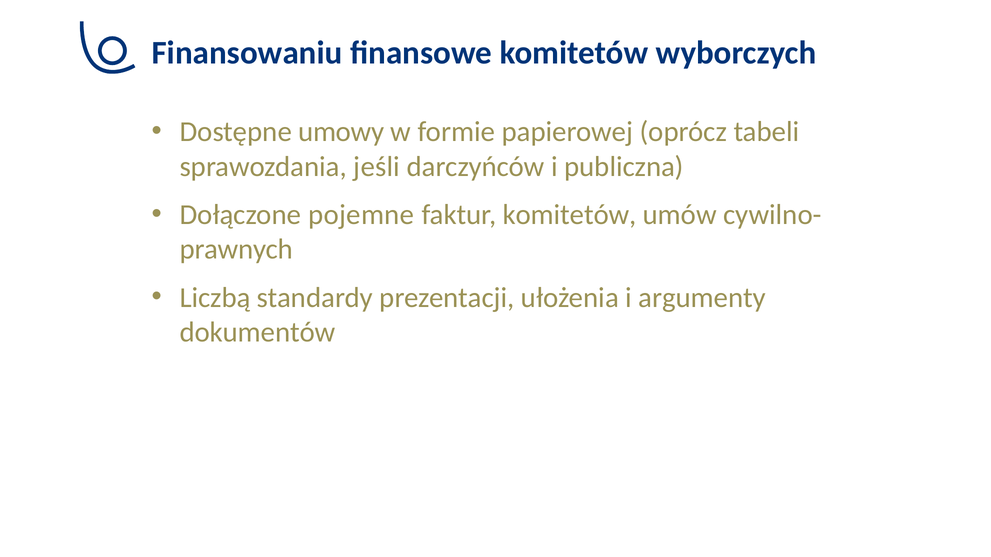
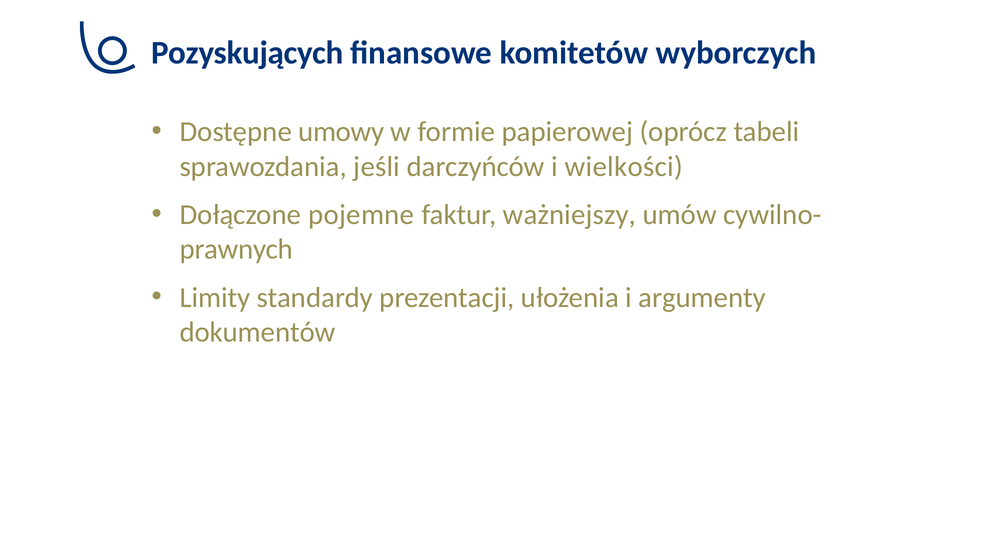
Finansowaniu: Finansowaniu -> Pozyskujących
publiczna: publiczna -> wielkości
faktur komitetów: komitetów -> ważniejszy
Liczbą: Liczbą -> Limity
